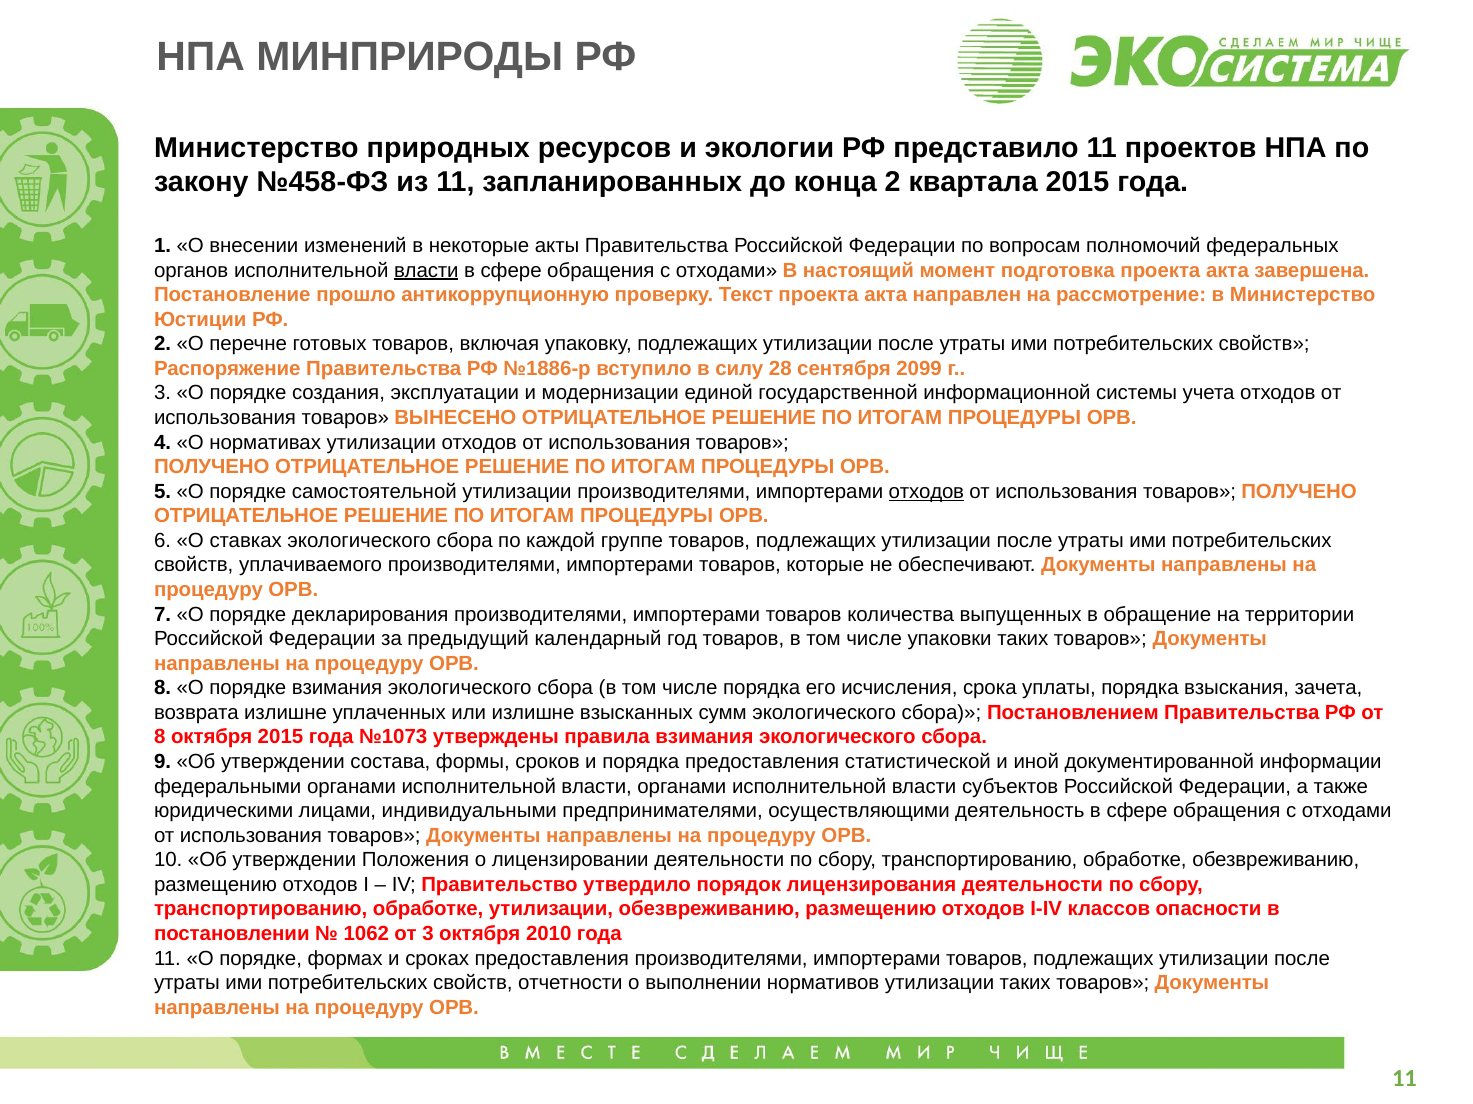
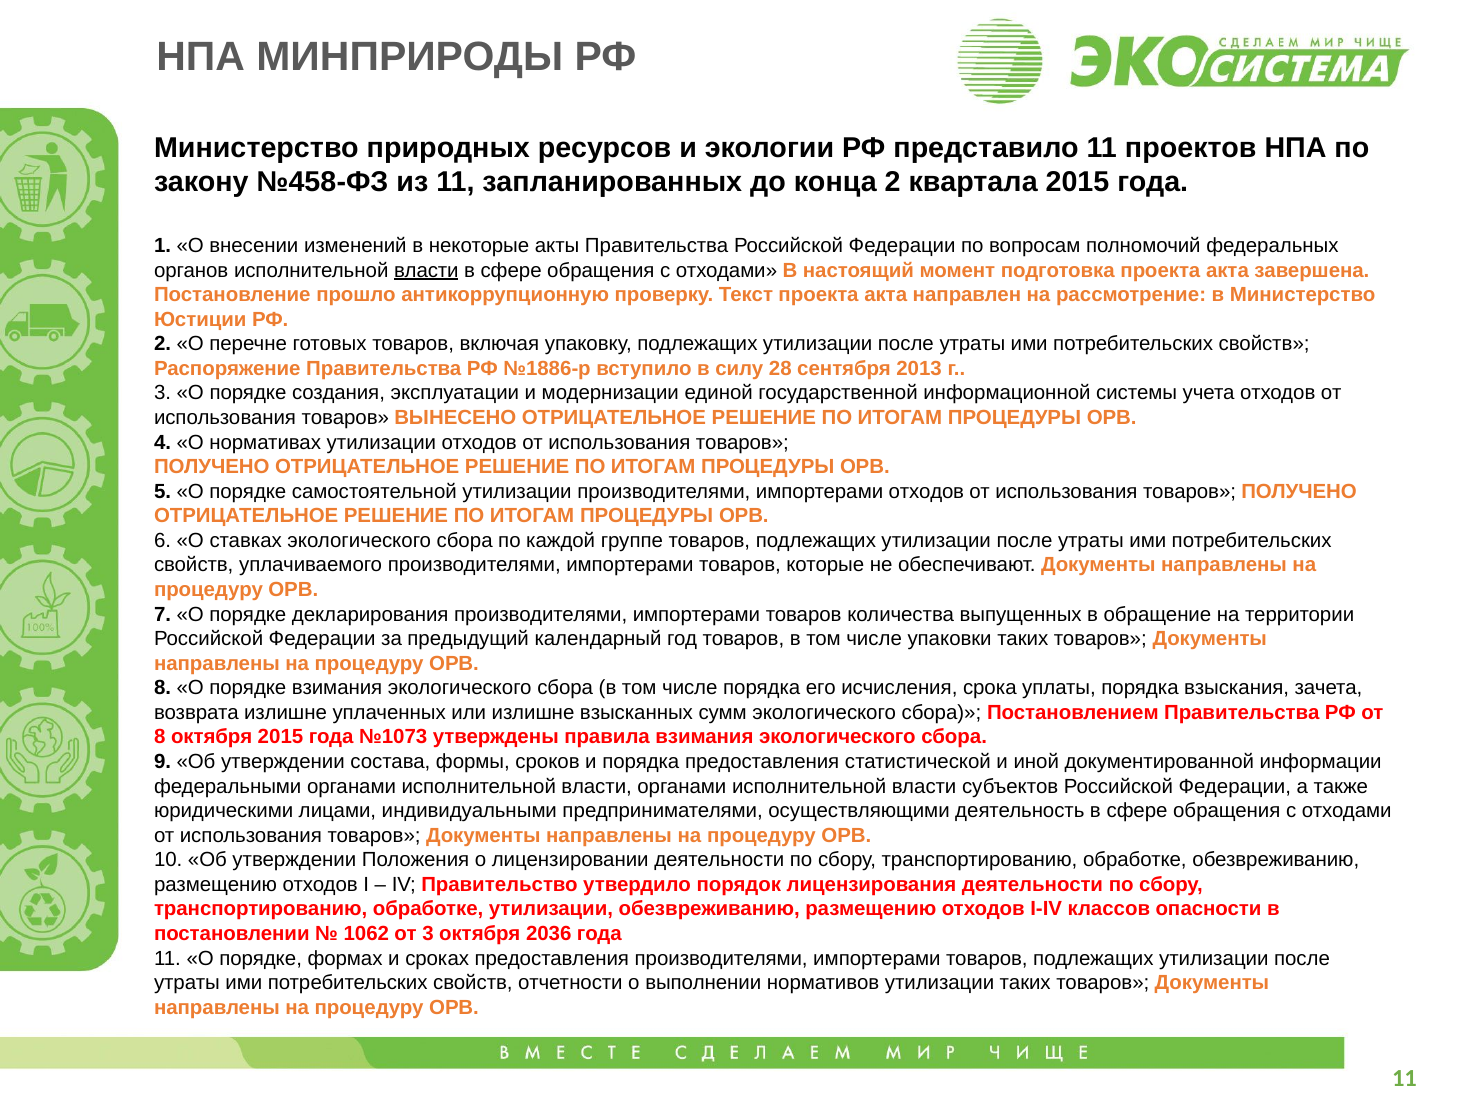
2099: 2099 -> 2013
отходов at (926, 492) underline: present -> none
2010: 2010 -> 2036
